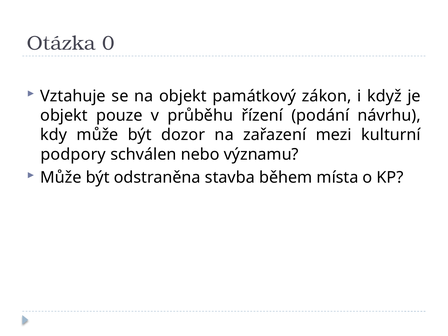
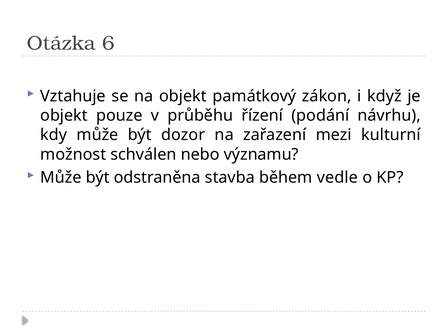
0: 0 -> 6
podpory: podpory -> možnost
místa: místa -> vedle
